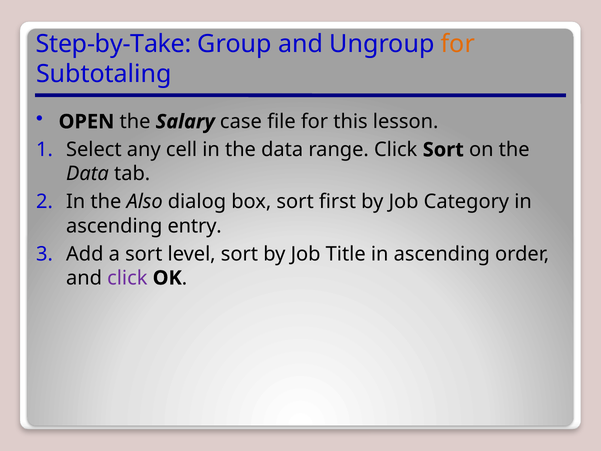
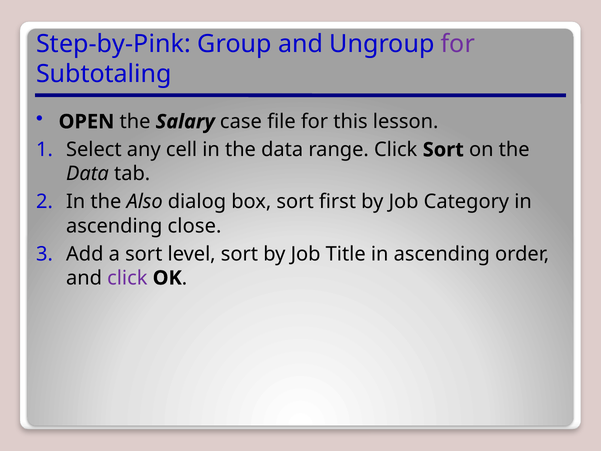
Step-by-Take: Step-by-Take -> Step-by-Pink
for at (458, 44) colour: orange -> purple
entry: entry -> close
